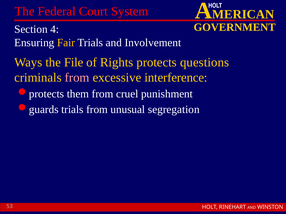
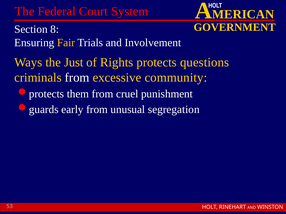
4: 4 -> 8
File: File -> Just
from at (77, 78) colour: pink -> white
interference: interference -> community
trials at (72, 110): trials -> early
